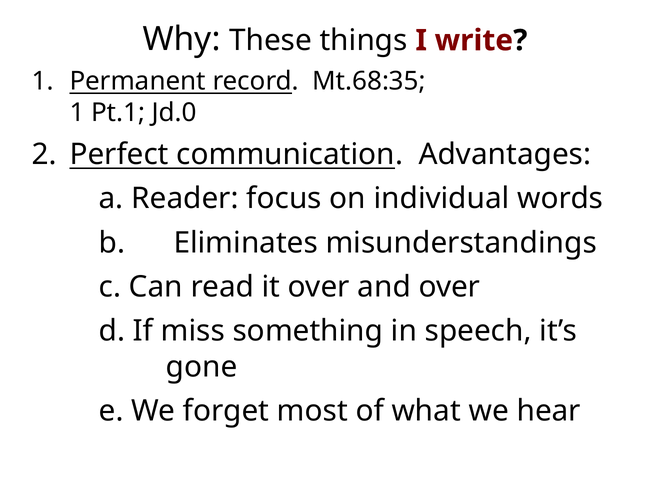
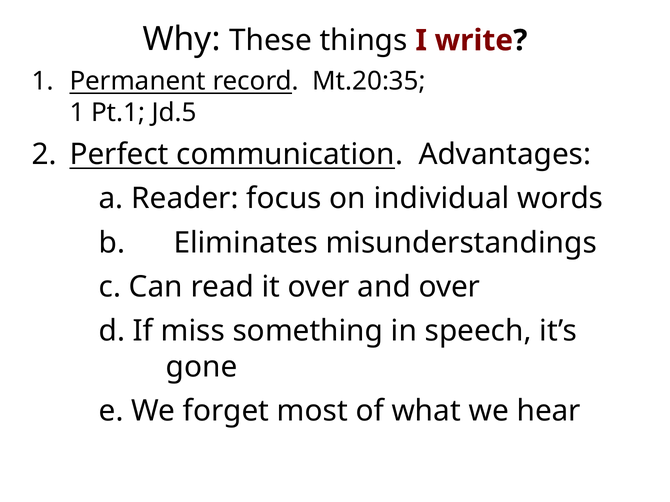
Mt.68:35: Mt.68:35 -> Mt.20:35
Jd.0: Jd.0 -> Jd.5
